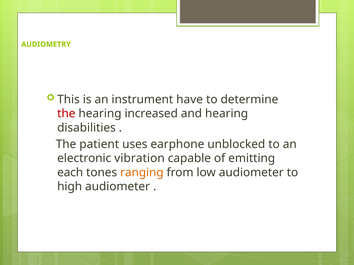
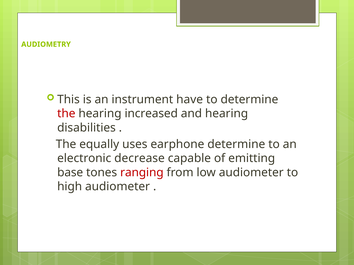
patient: patient -> equally
earphone unblocked: unblocked -> determine
vibration: vibration -> decrease
each: each -> base
ranging colour: orange -> red
